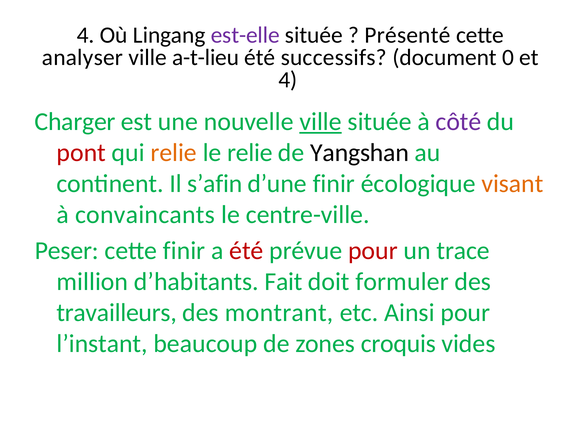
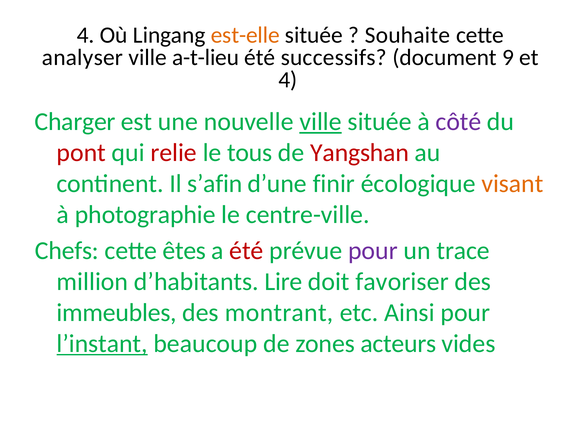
est-elle colour: purple -> orange
Présenté: Présenté -> Souhaite
0: 0 -> 9
relie at (174, 153) colour: orange -> red
le relie: relie -> tous
Yangshan colour: black -> red
convaincants: convaincants -> photographie
Peser: Peser -> Chefs
cette finir: finir -> êtes
pour at (373, 251) colour: red -> purple
Fait: Fait -> Lire
formuler: formuler -> favoriser
travailleurs: travailleurs -> immeubles
l’instant underline: none -> present
croquis: croquis -> acteurs
